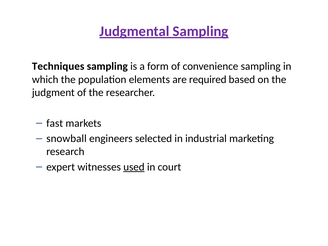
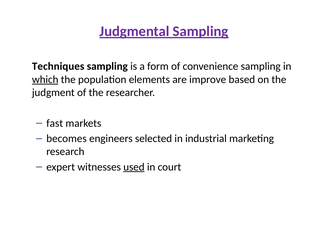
which underline: none -> present
required: required -> improve
snowball: snowball -> becomes
